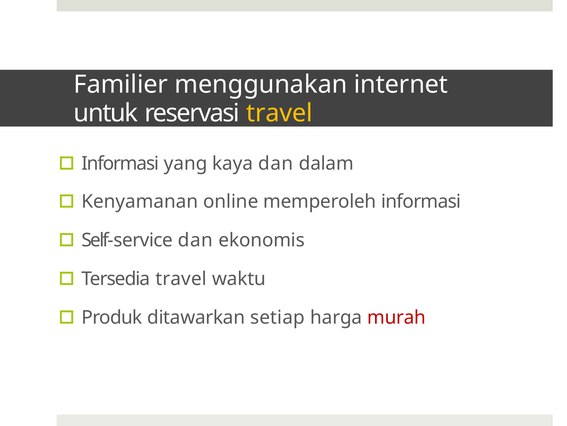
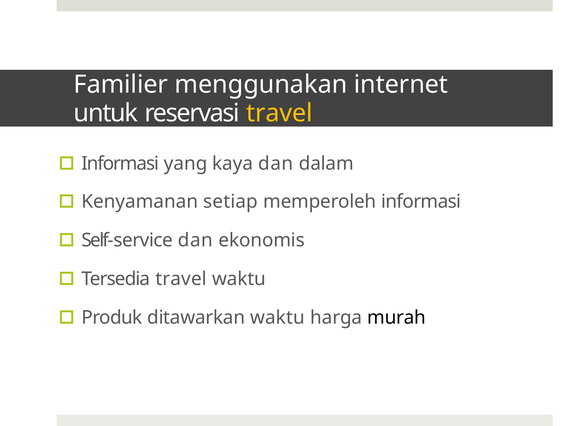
online: online -> setiap
ditawarkan setiap: setiap -> waktu
murah colour: red -> black
